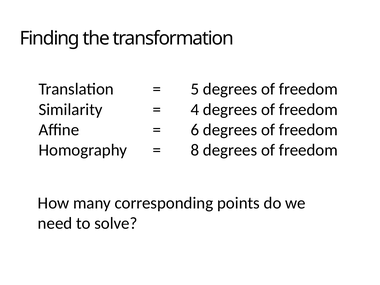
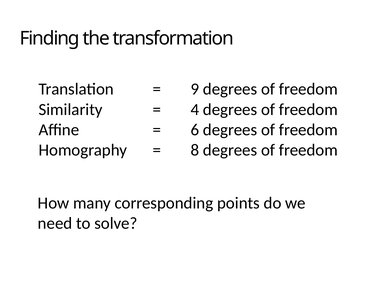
5: 5 -> 9
